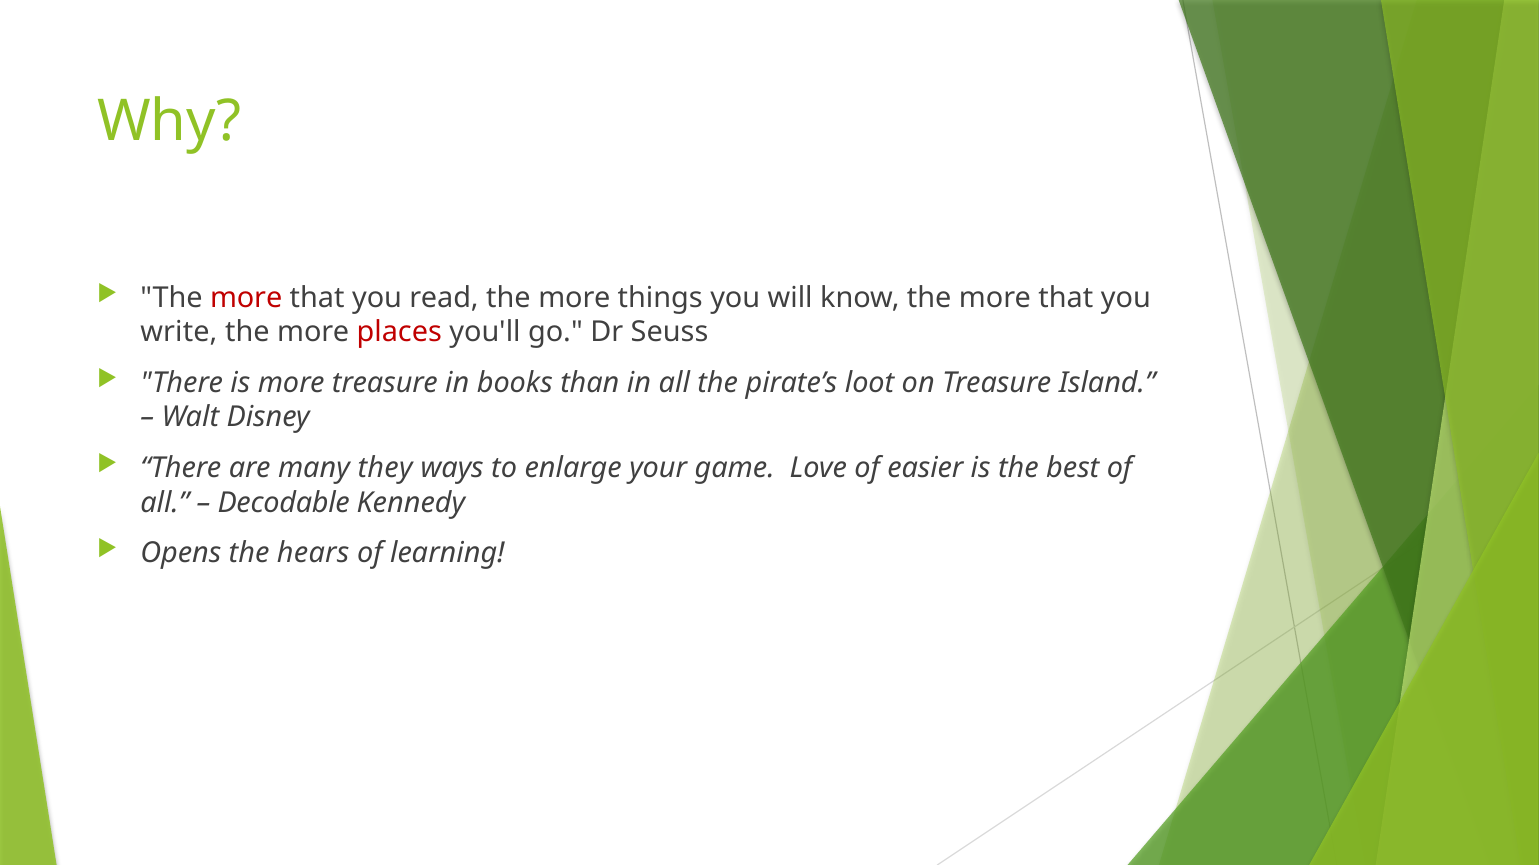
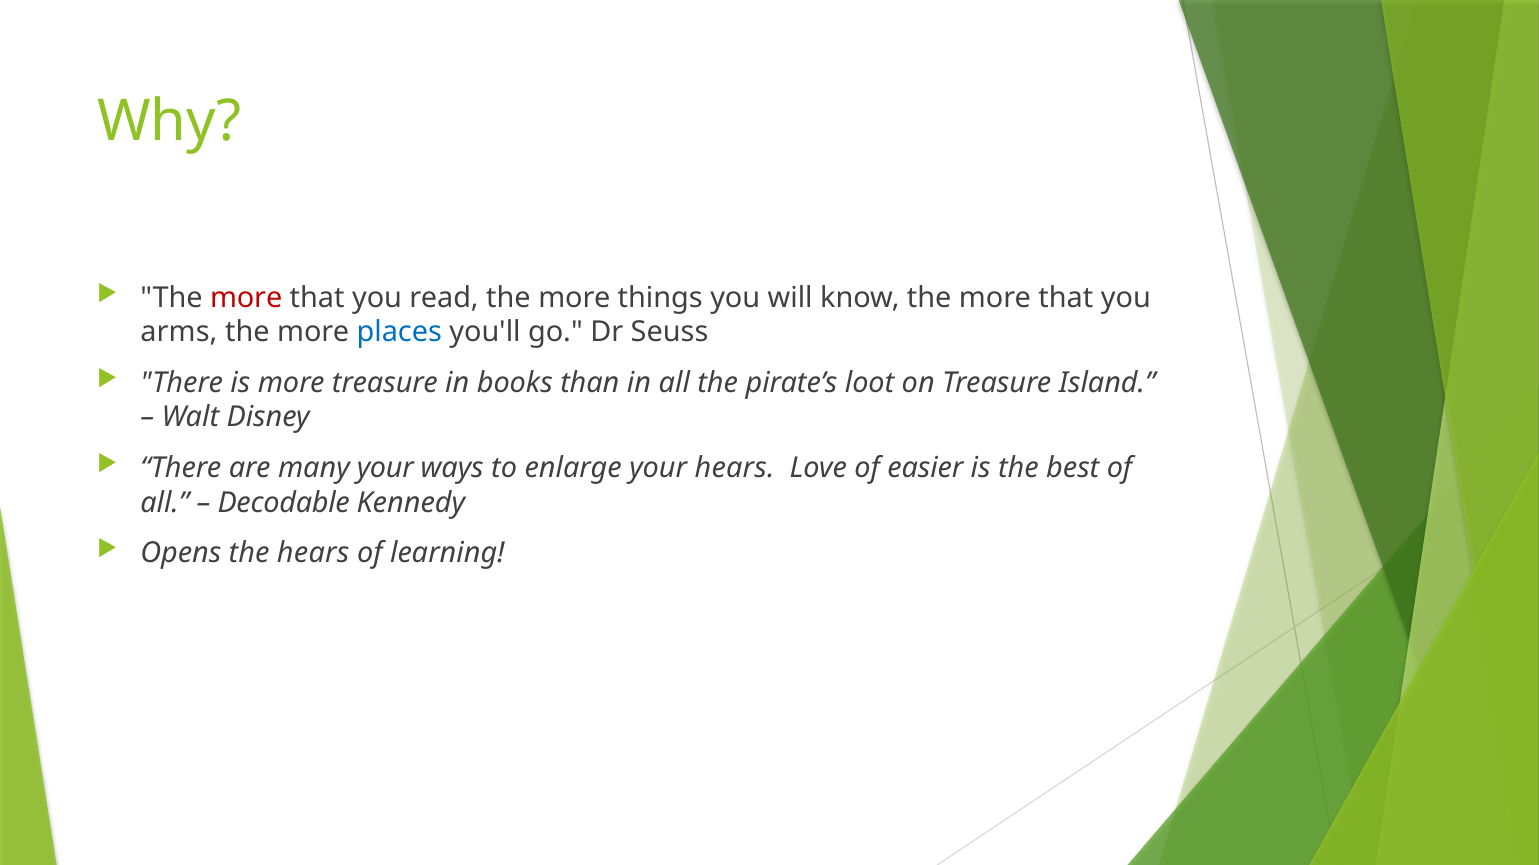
write: write -> arms
places colour: red -> blue
many they: they -> your
your game: game -> hears
